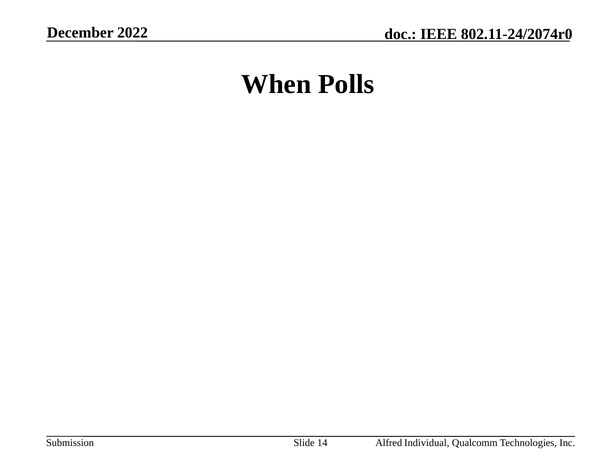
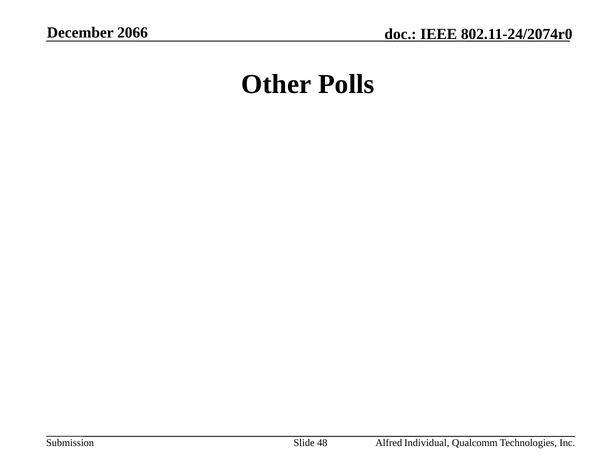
2022: 2022 -> 2066
When: When -> Other
14: 14 -> 48
